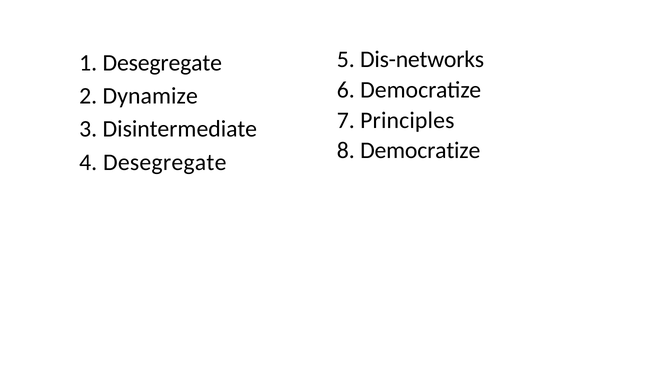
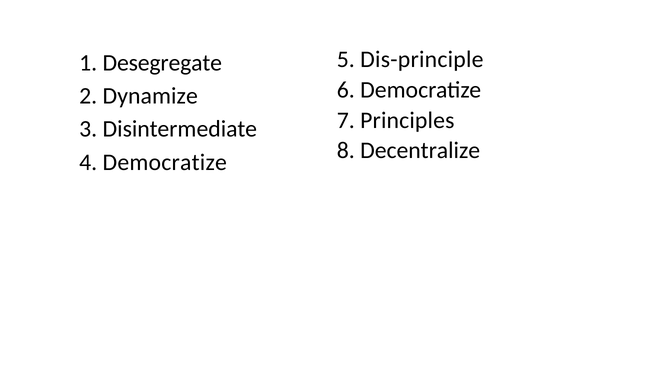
Dis-networks: Dis-networks -> Dis-principle
8 Democratize: Democratize -> Decentralize
4 Desegregate: Desegregate -> Democratize
